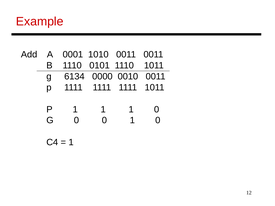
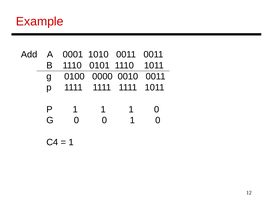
6134: 6134 -> 0100
